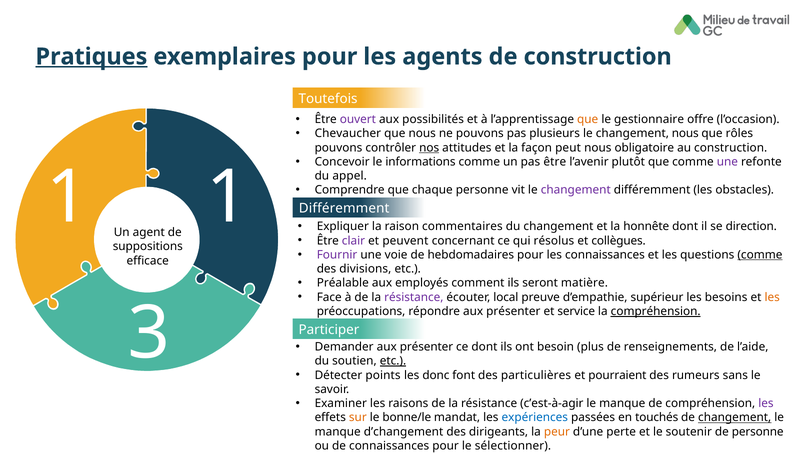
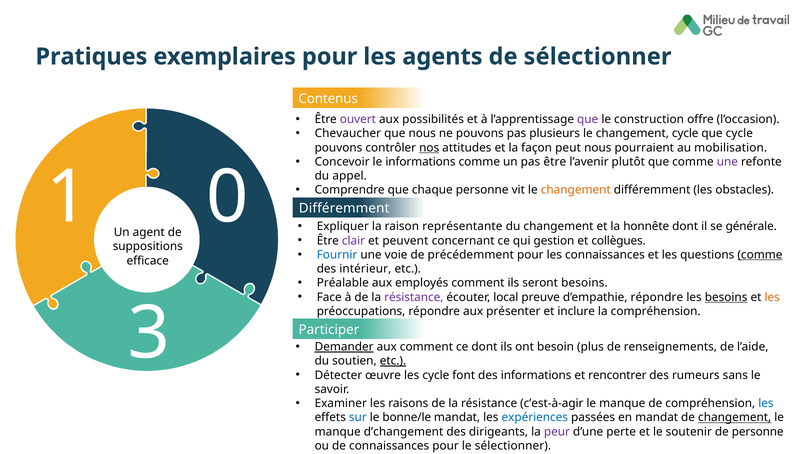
Pratiques underline: present -> none
de construction: construction -> sélectionner
Toutefois: Toutefois -> Contenus
que at (588, 119) colour: orange -> purple
gestionnaire: gestionnaire -> construction
changement nous: nous -> cycle
que rôles: rôles -> cycle
obligatoire: obligatoire -> pourraient
au construction: construction -> mobilisation
1 1: 1 -> 0
changement at (576, 190) colour: purple -> orange
commentaires: commentaires -> représentante
direction: direction -> générale
résolus: résolus -> gestion
Fournir colour: purple -> blue
hebdomadaires: hebdomadaires -> précédemment
divisions: divisions -> intérieur
seront matière: matière -> besoins
d’empathie supérieur: supérieur -> répondre
besoins at (726, 297) underline: none -> present
service: service -> inclure
compréhension at (656, 311) underline: present -> none
Demander underline: none -> present
présenter at (426, 347): présenter -> comment
points: points -> œuvre
les donc: donc -> cycle
des particulières: particulières -> informations
pourraient: pourraient -> rencontrer
les at (766, 403) colour: purple -> blue
sur colour: orange -> blue
en touchés: touchés -> mandat
peur colour: orange -> purple
